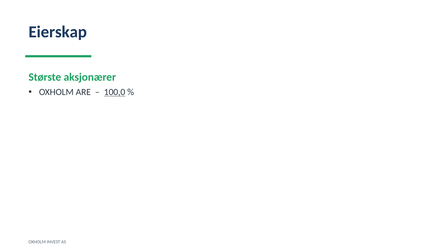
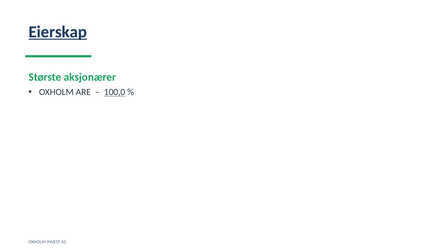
Eierskap underline: none -> present
